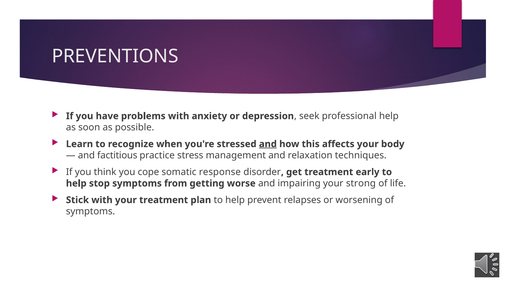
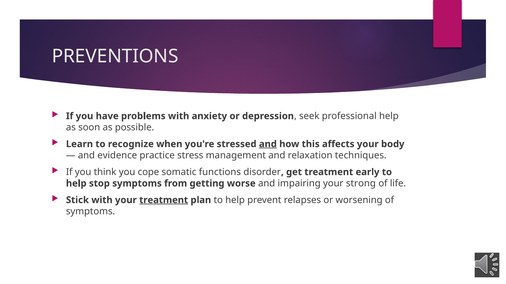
factitious: factitious -> evidence
response: response -> functions
treatment at (164, 200) underline: none -> present
